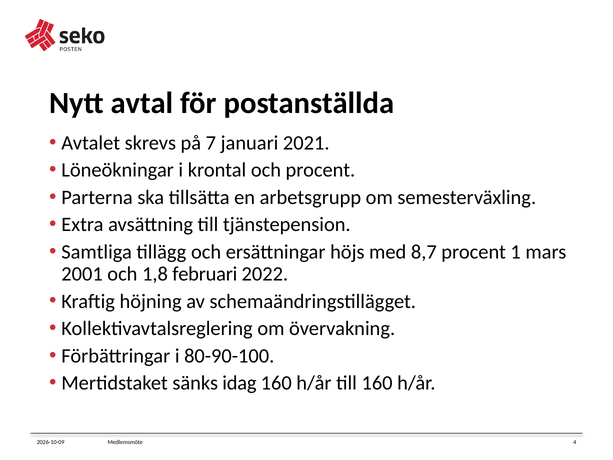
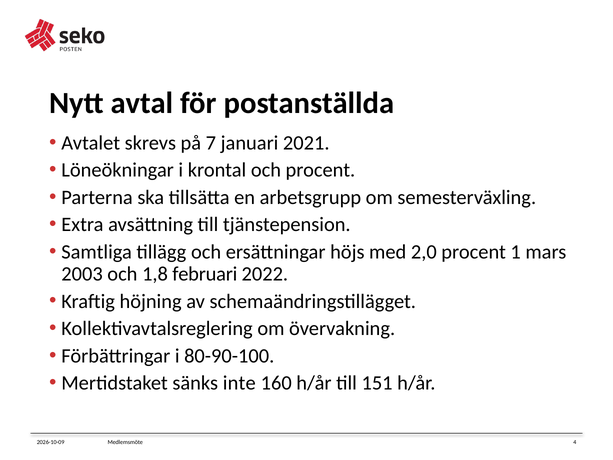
8,7: 8,7 -> 2,0
2001: 2001 -> 2003
idag: idag -> inte
till 160: 160 -> 151
